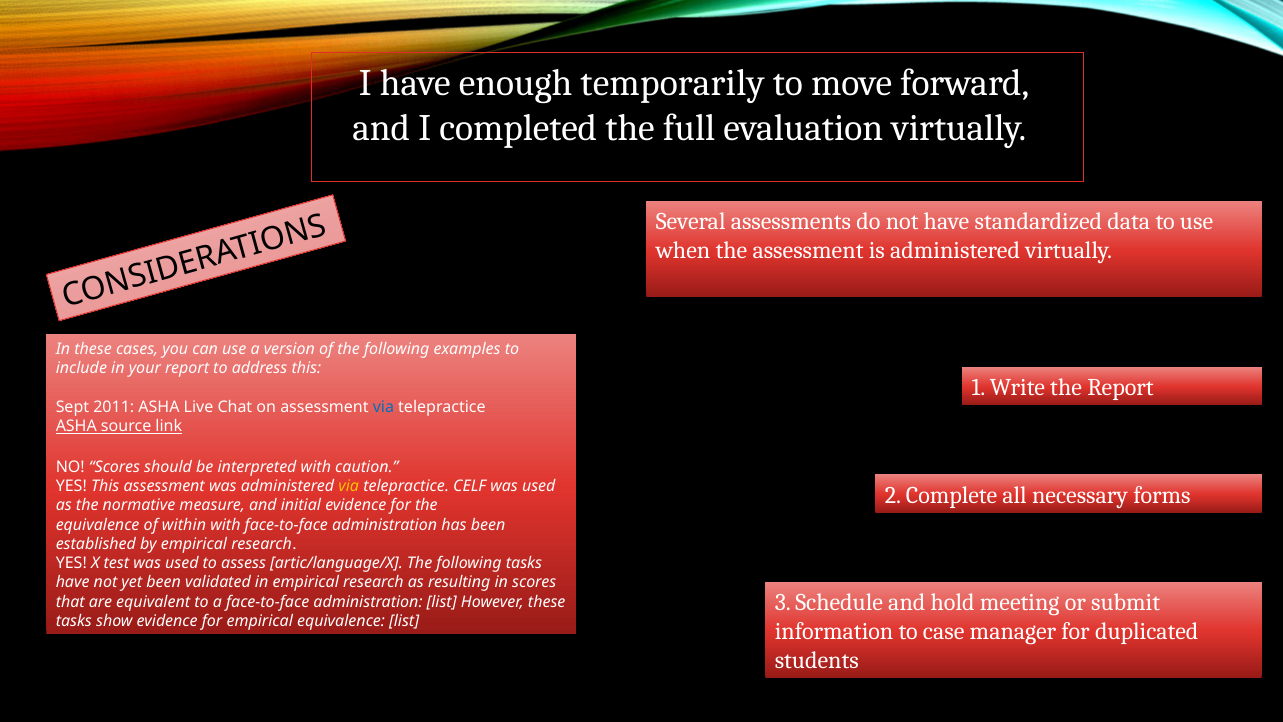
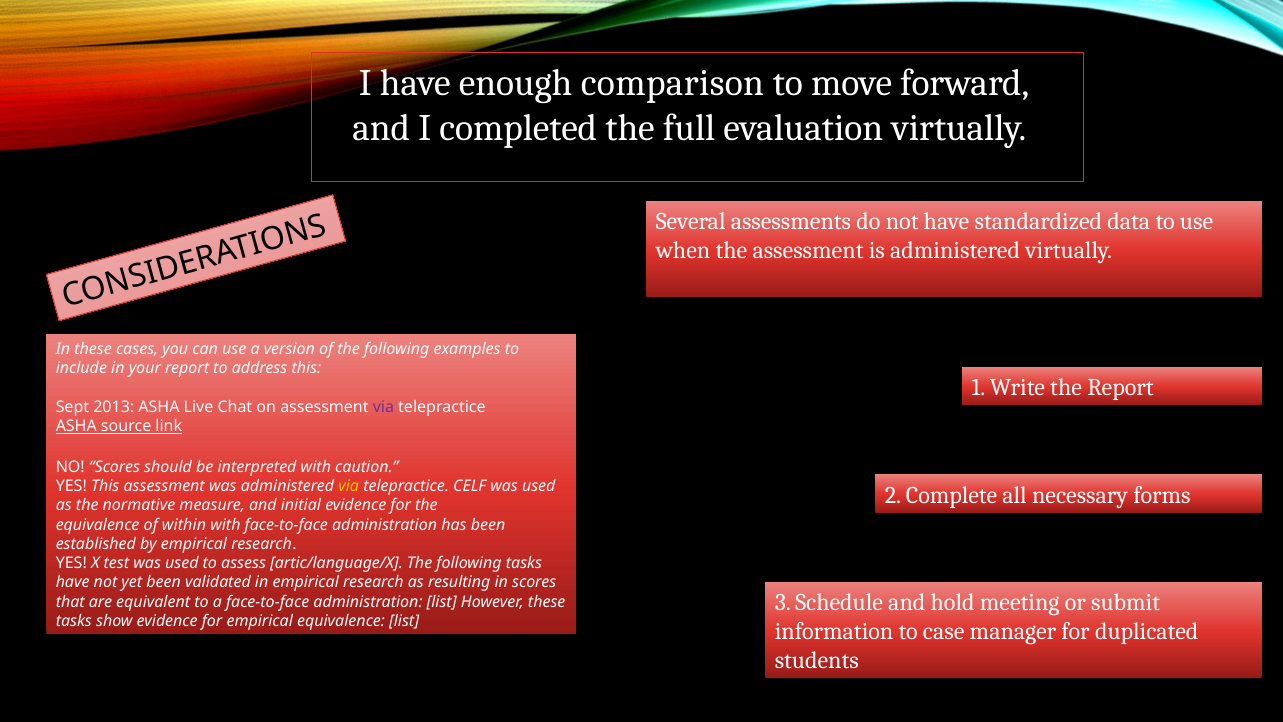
temporarily: temporarily -> comparison
2011: 2011 -> 2013
via at (383, 407) colour: blue -> purple
